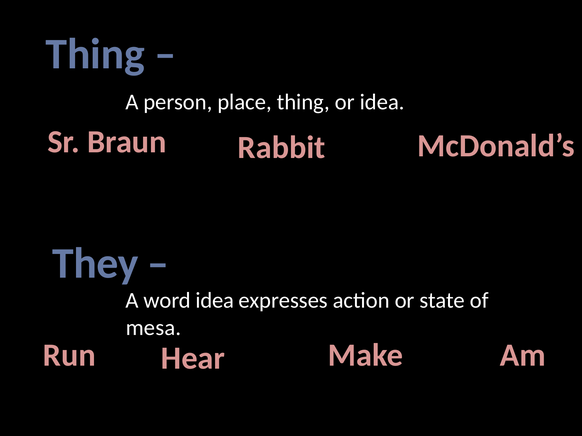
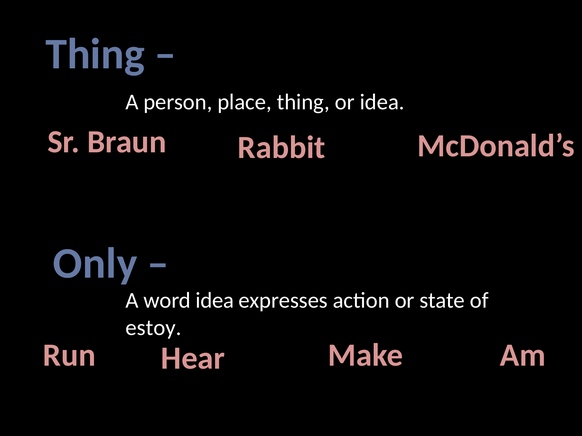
They: They -> Only
mesa: mesa -> estoy
